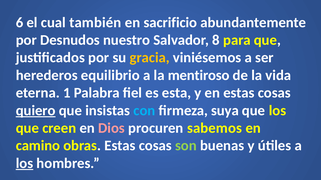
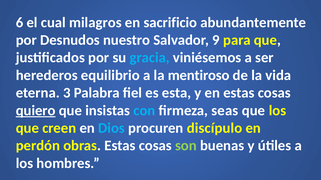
también: también -> milagros
8: 8 -> 9
gracia colour: yellow -> light blue
1: 1 -> 3
suya: suya -> seas
Dios colour: pink -> light blue
sabemos: sabemos -> discípulo
camino: camino -> perdón
los at (24, 164) underline: present -> none
